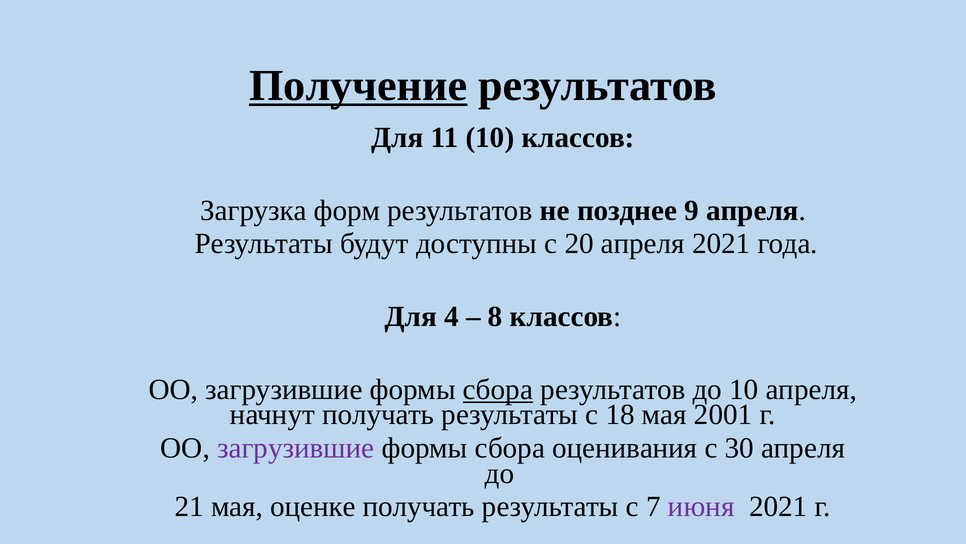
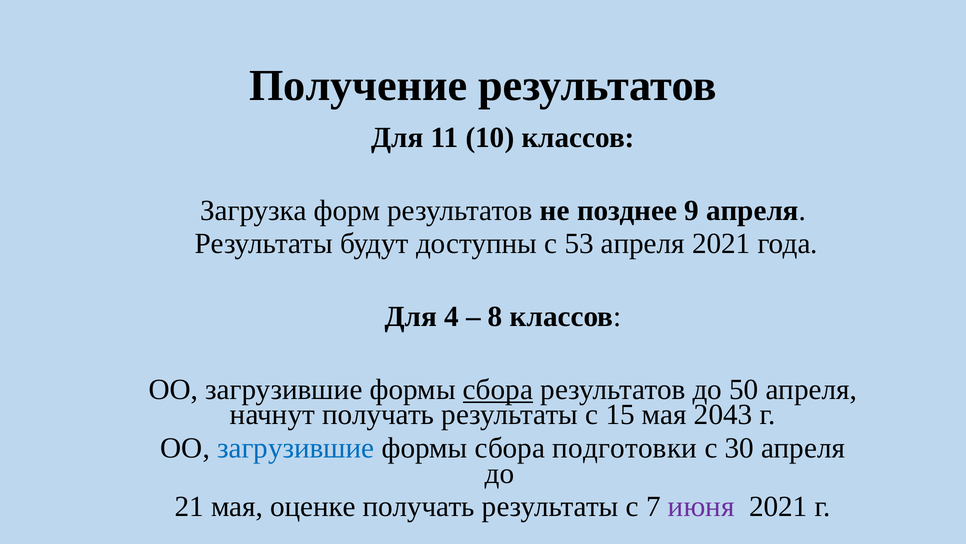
Получение underline: present -> none
20: 20 -> 53
до 10: 10 -> 50
18: 18 -> 15
2001: 2001 -> 2043
загрузившие at (296, 448) colour: purple -> blue
оценивания: оценивания -> подготовки
